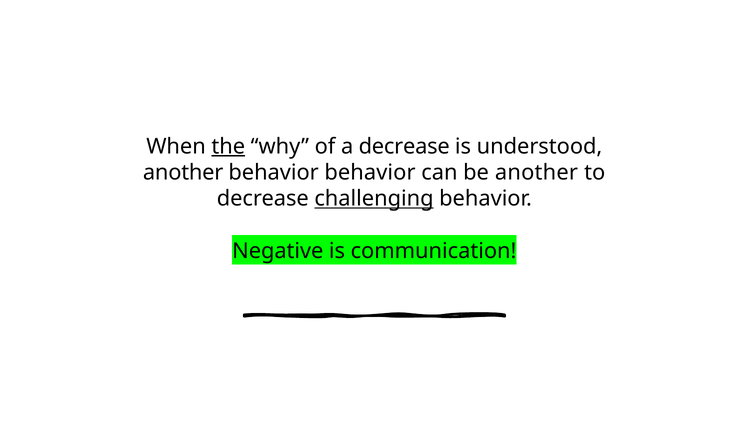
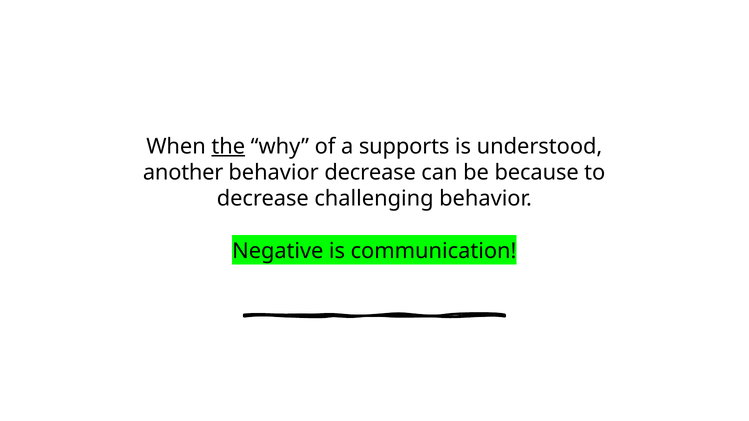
a decrease: decrease -> supports
behavior behavior: behavior -> decrease
be another: another -> because
challenging underline: present -> none
